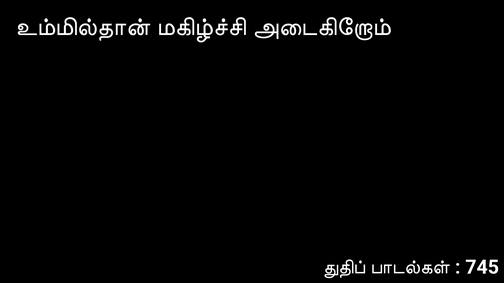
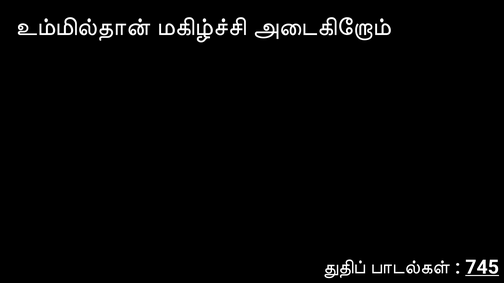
745 underline: none -> present
